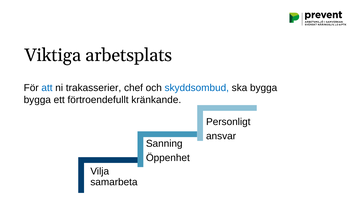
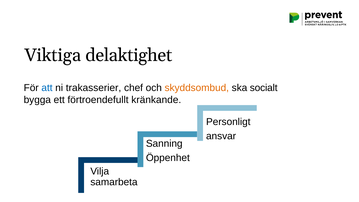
arbetsplats: arbetsplats -> delaktighet
skyddsombud colour: blue -> orange
ska bygga: bygga -> socialt
